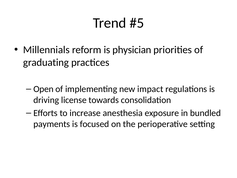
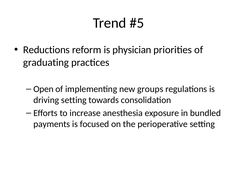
Millennials: Millennials -> Reductions
impact: impact -> groups
driving license: license -> setting
